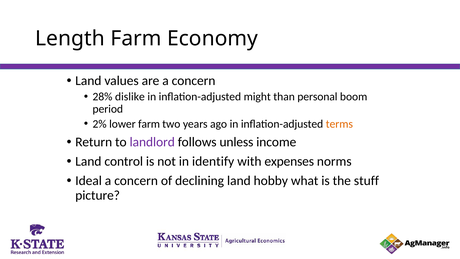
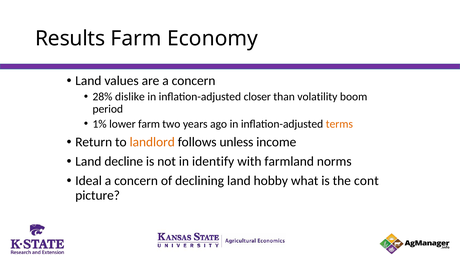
Length: Length -> Results
might: might -> closer
personal: personal -> volatility
2%: 2% -> 1%
landlord colour: purple -> orange
control: control -> decline
expenses: expenses -> farmland
stuff: stuff -> cont
